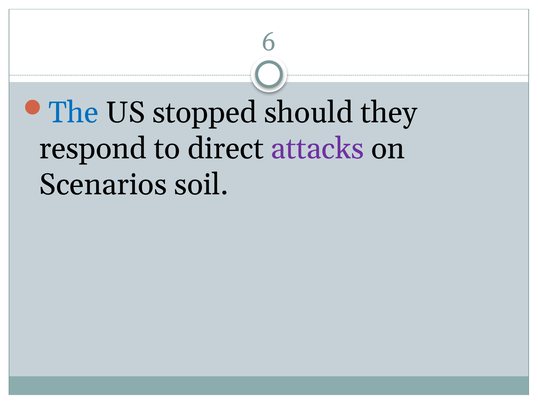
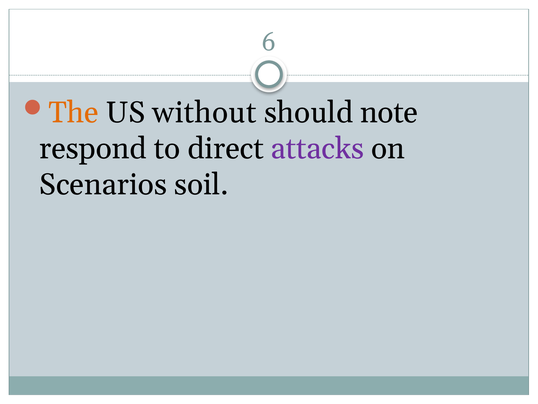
The colour: blue -> orange
stopped: stopped -> without
they: they -> note
